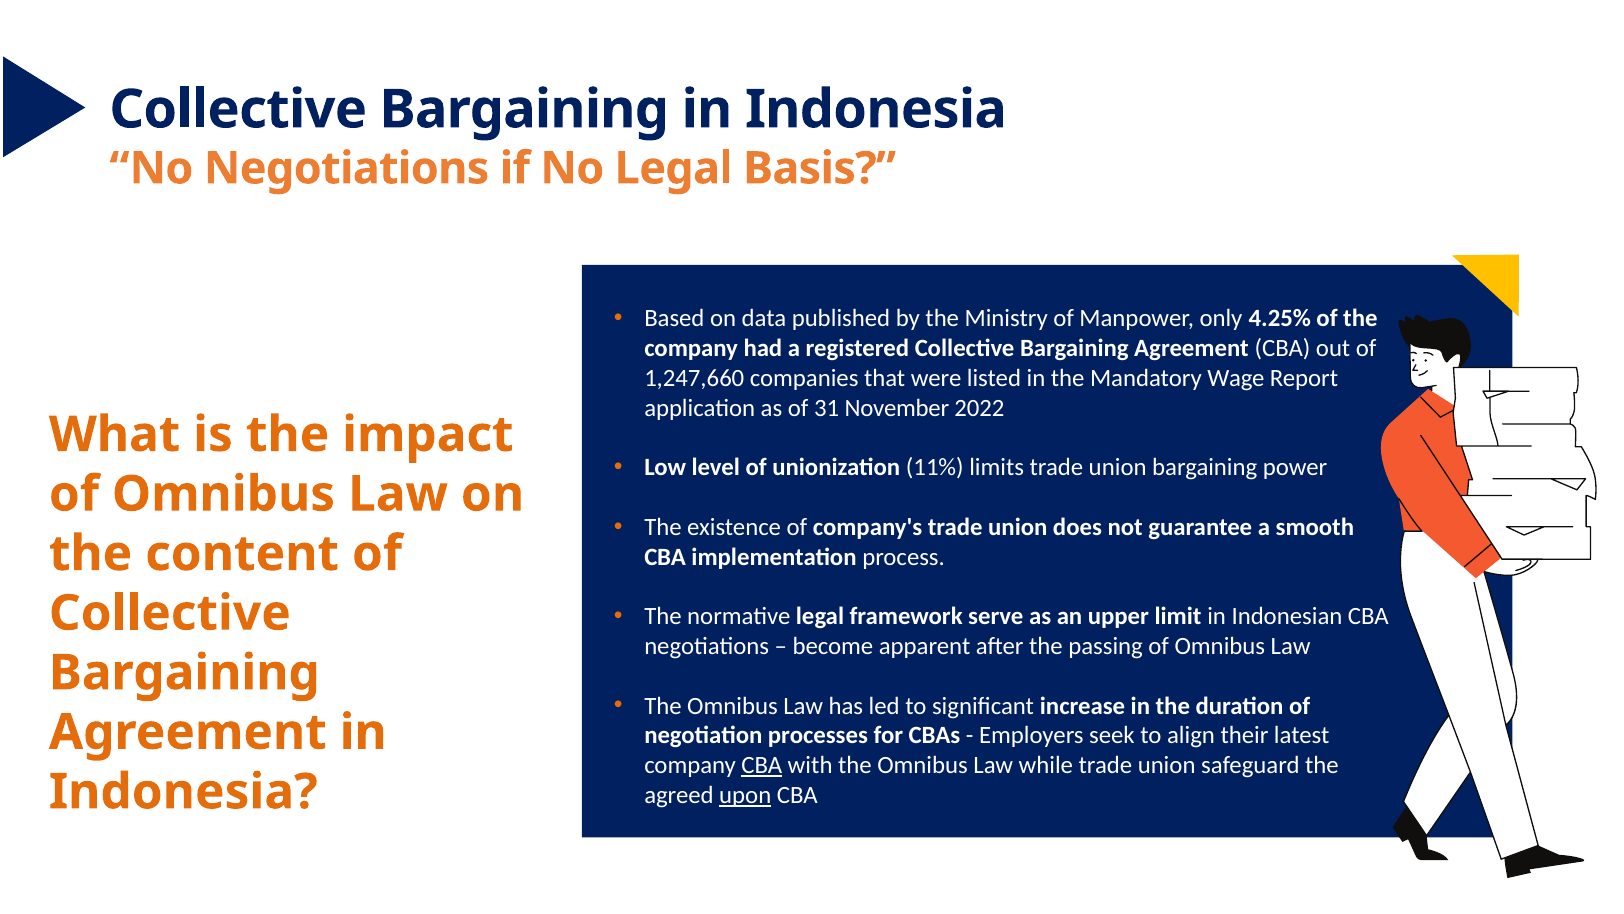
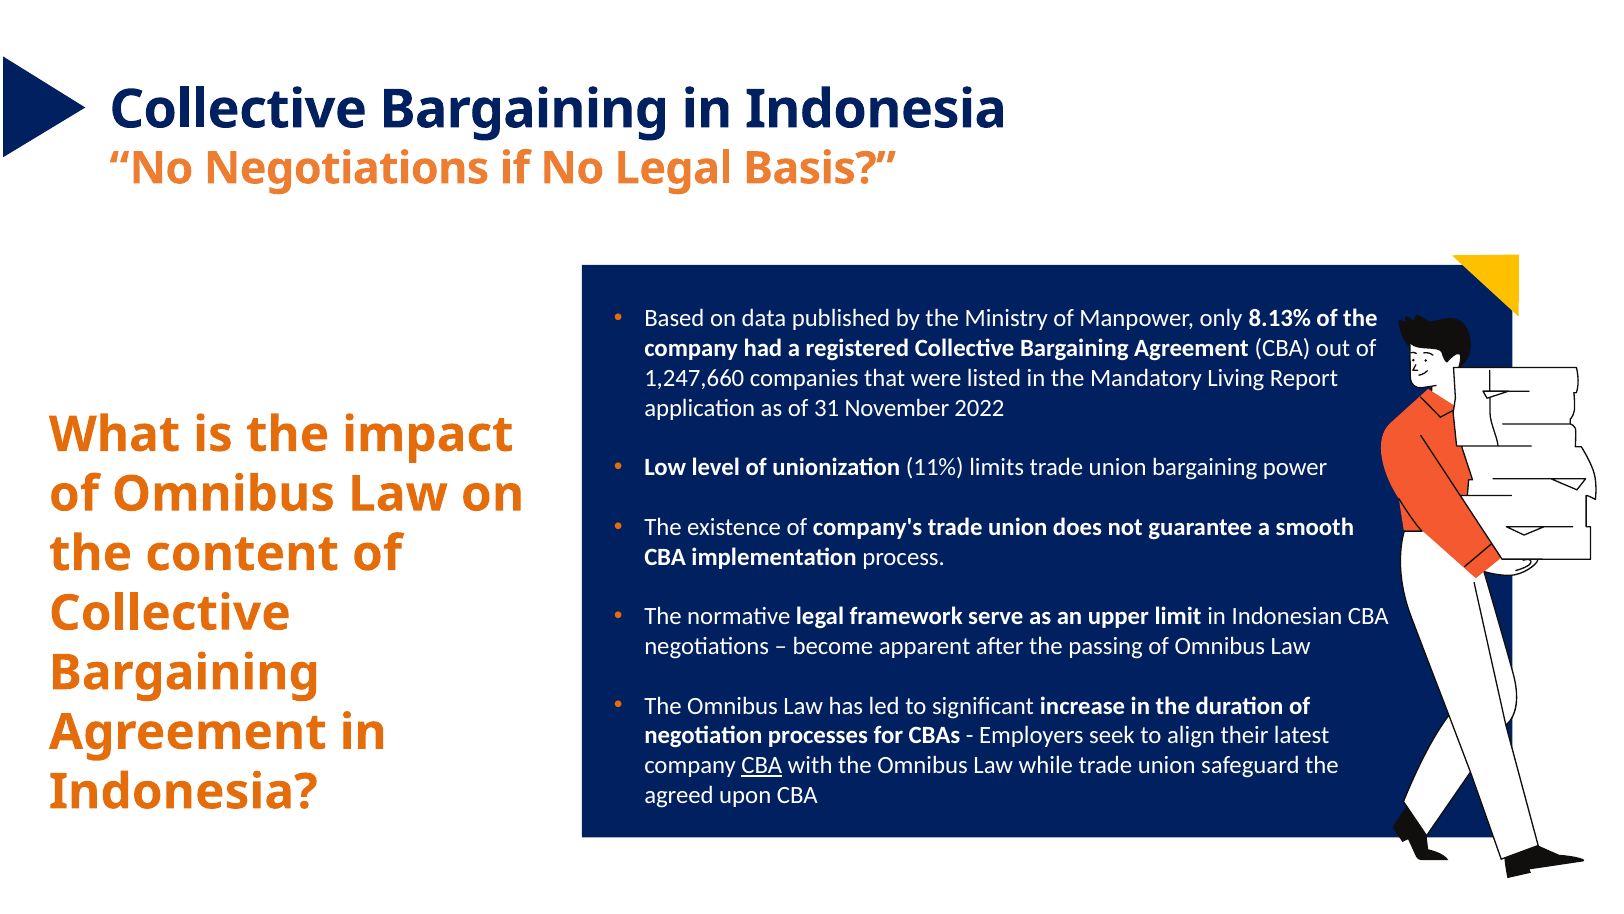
4.25%: 4.25% -> 8.13%
Wage: Wage -> Living
upon underline: present -> none
